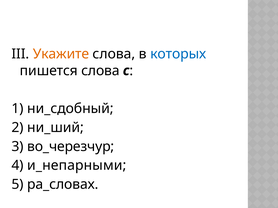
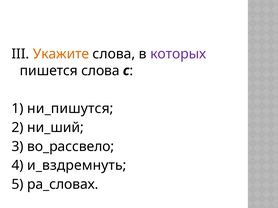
которых colour: blue -> purple
ни_сдобный: ни_сдобный -> ни_пишутся
во_черезчур: во_черезчур -> во_рассвело
и_непарными: и_непарными -> и_вздремнуть
